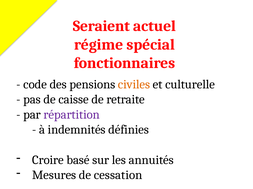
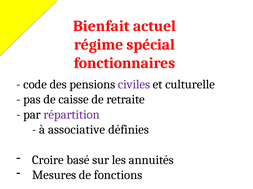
Seraient: Seraient -> Bienfait
civiles colour: orange -> purple
indemnités: indemnités -> associative
cessation: cessation -> fonctions
